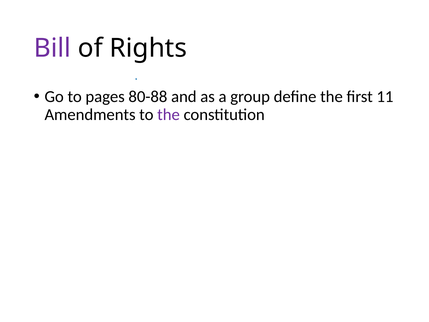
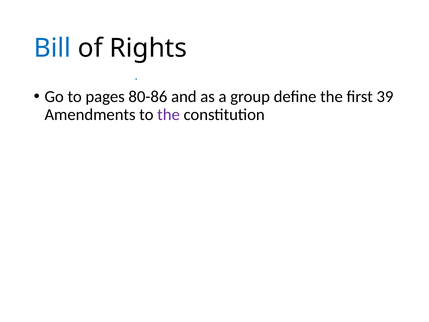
Bill colour: purple -> blue
80-88: 80-88 -> 80-86
11: 11 -> 39
